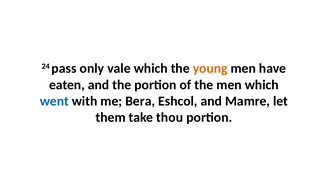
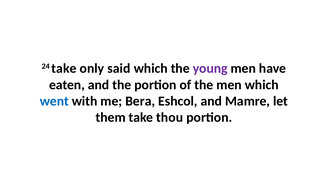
24 pass: pass -> take
vale: vale -> said
young colour: orange -> purple
